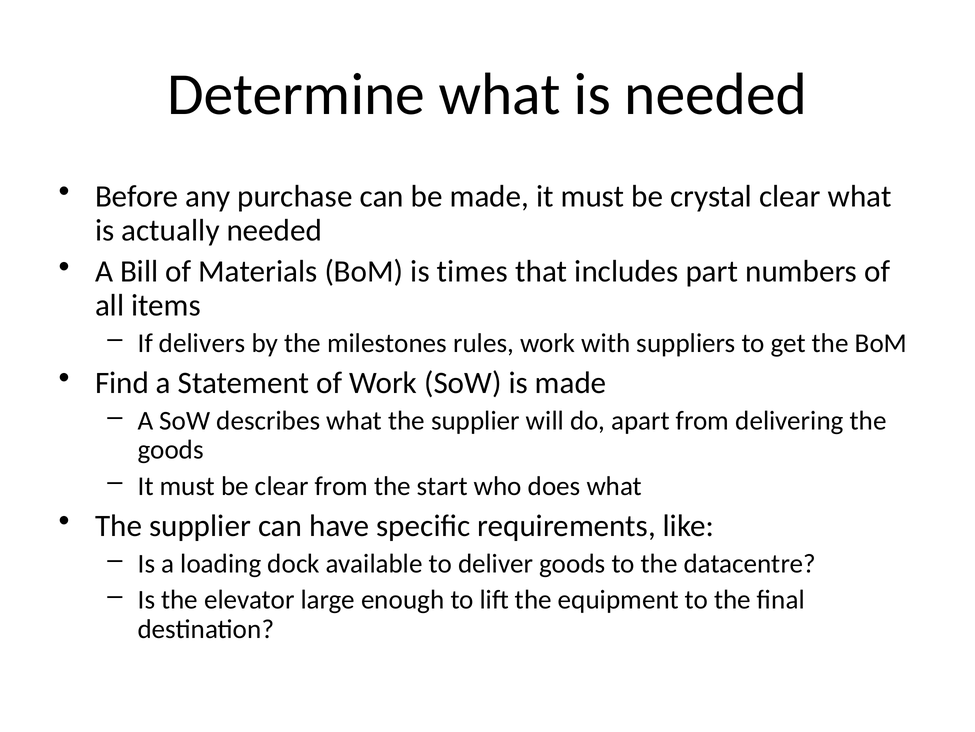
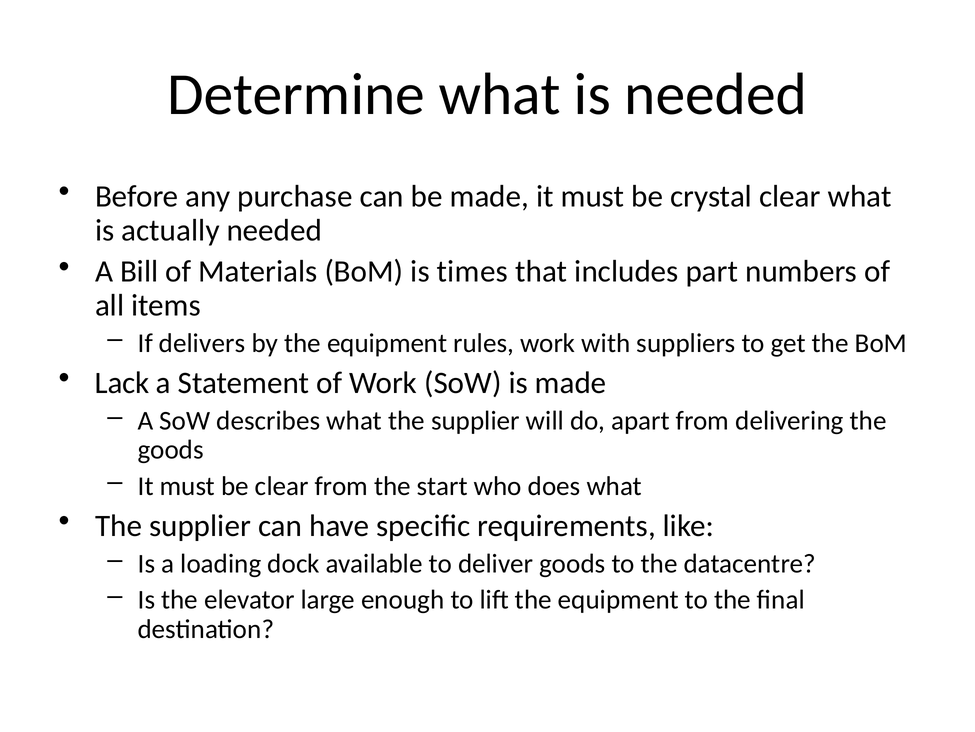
by the milestones: milestones -> equipment
Find: Find -> Lack
